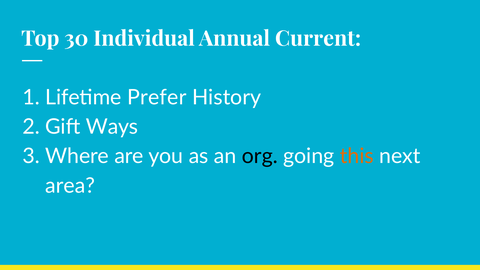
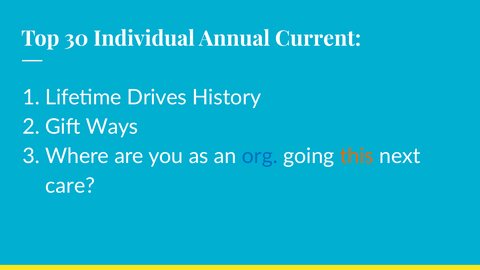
Prefer: Prefer -> Drives
org colour: black -> blue
area: area -> care
